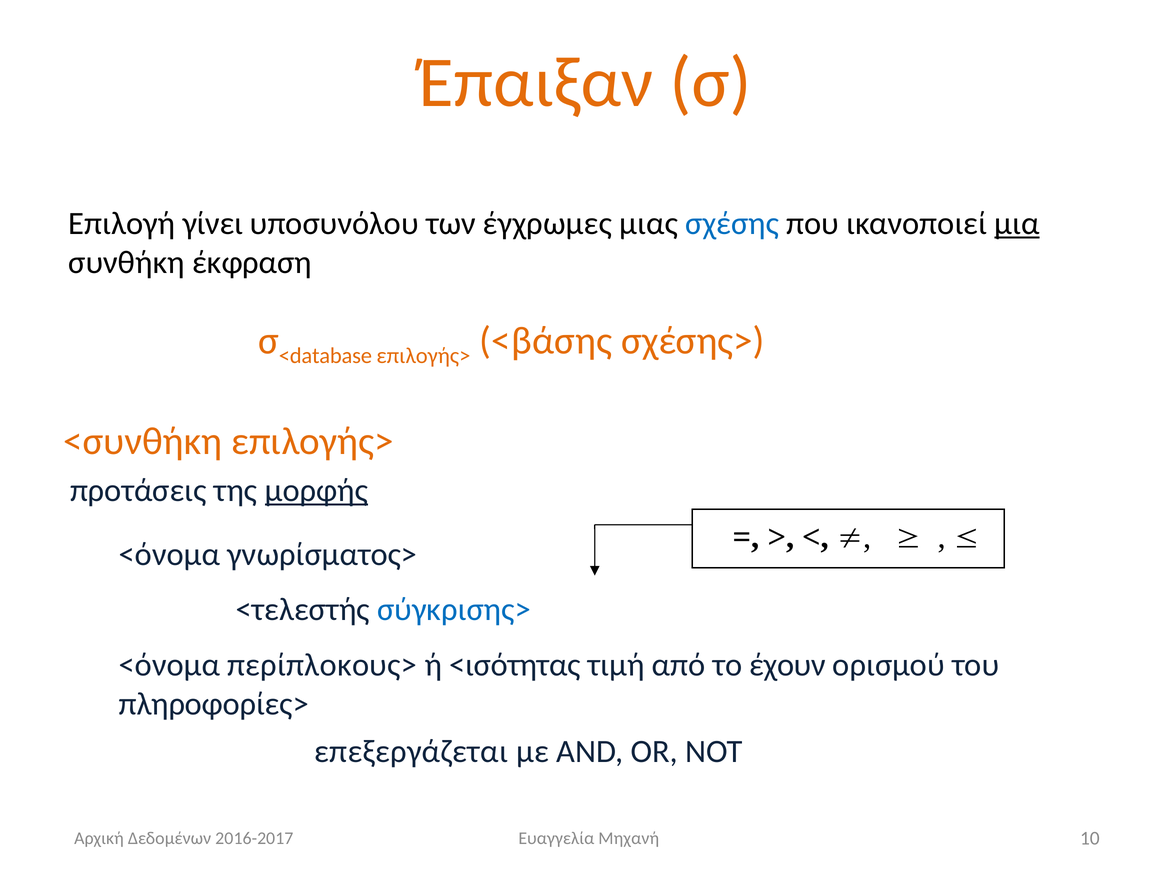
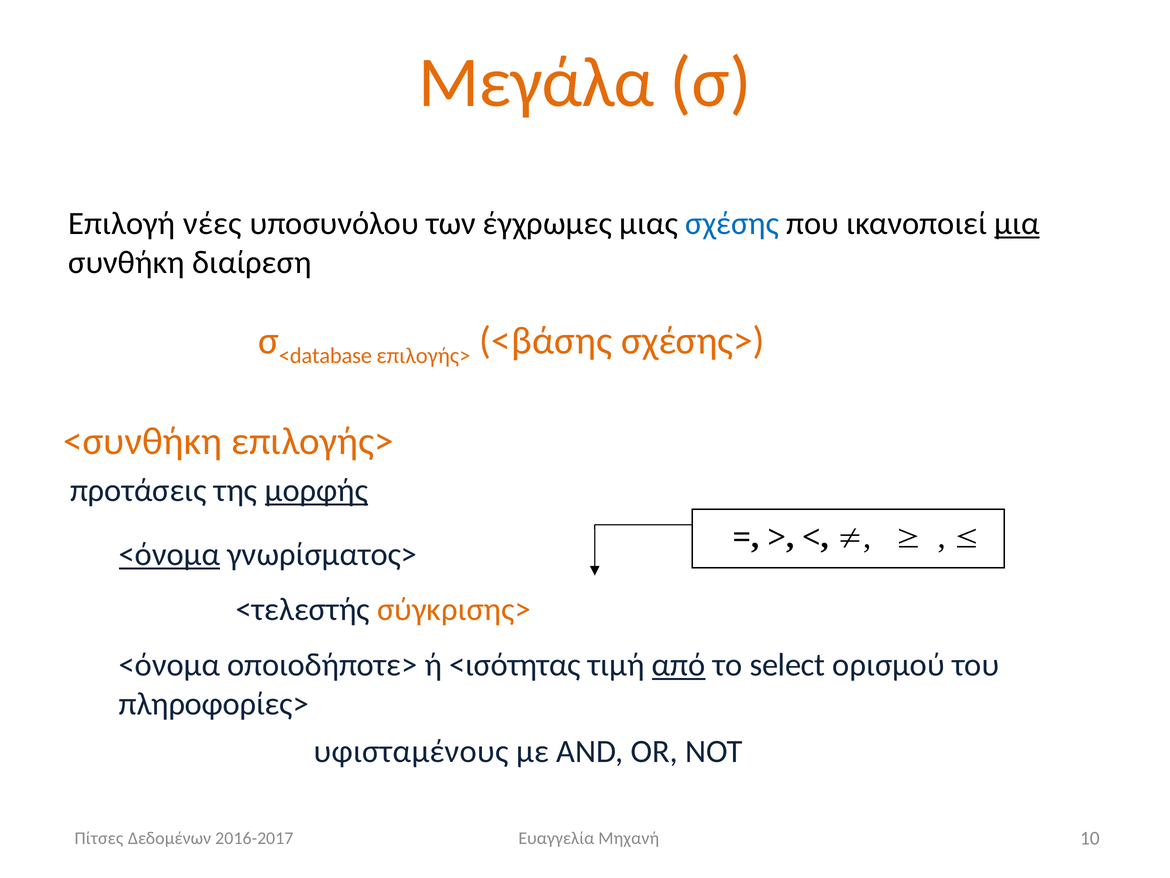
Έπαιξαν: Έπαιξαν -> Μεγάλα
γίνει: γίνει -> νέες
έκφραση: έκφραση -> διαίρεση
<όνομα at (169, 554) underline: none -> present
σύγκρισης> colour: blue -> orange
περίπλοκους>: περίπλοκους> -> οποιοδήποτε>
από underline: none -> present
έχουν: έχουν -> select
επεξεργάζεται: επεξεργάζεται -> υφισταμένους
Αρχική: Αρχική -> Πίτσες
